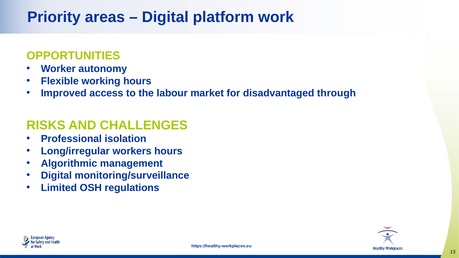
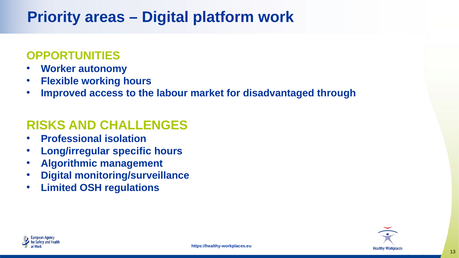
workers: workers -> specific
